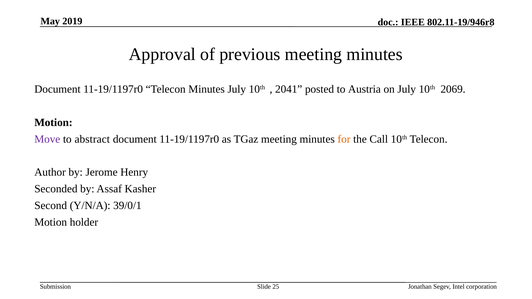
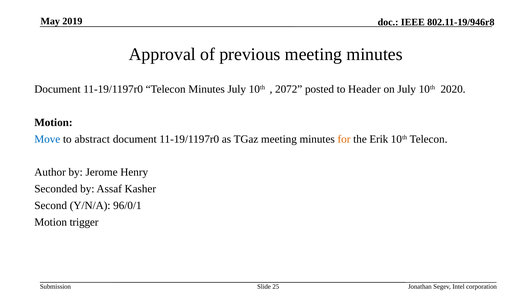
2041: 2041 -> 2072
Austria: Austria -> Header
2069: 2069 -> 2020
Move colour: purple -> blue
Call: Call -> Erik
39/0/1: 39/0/1 -> 96/0/1
holder: holder -> trigger
